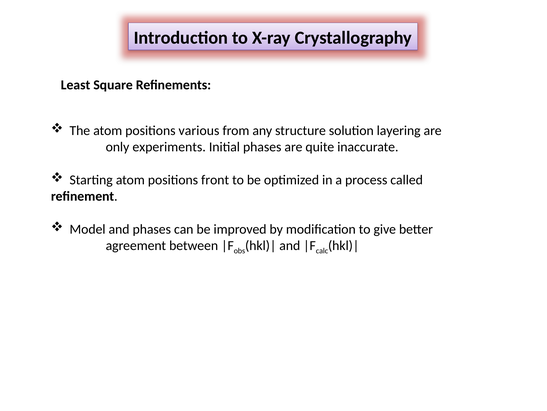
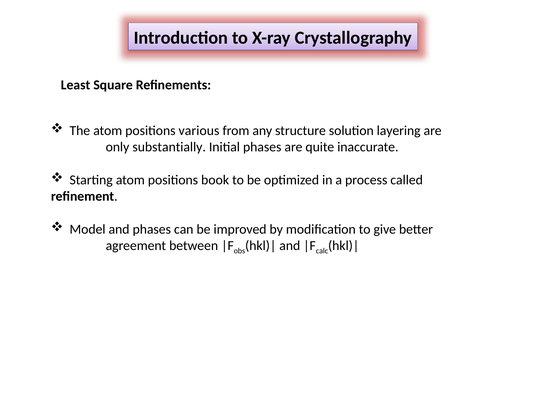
experiments: experiments -> substantially
front: front -> book
